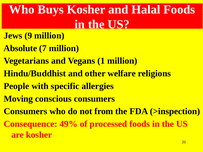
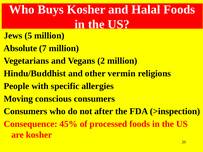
9: 9 -> 5
1: 1 -> 2
welfare: welfare -> vermin
from: from -> after
49%: 49% -> 45%
